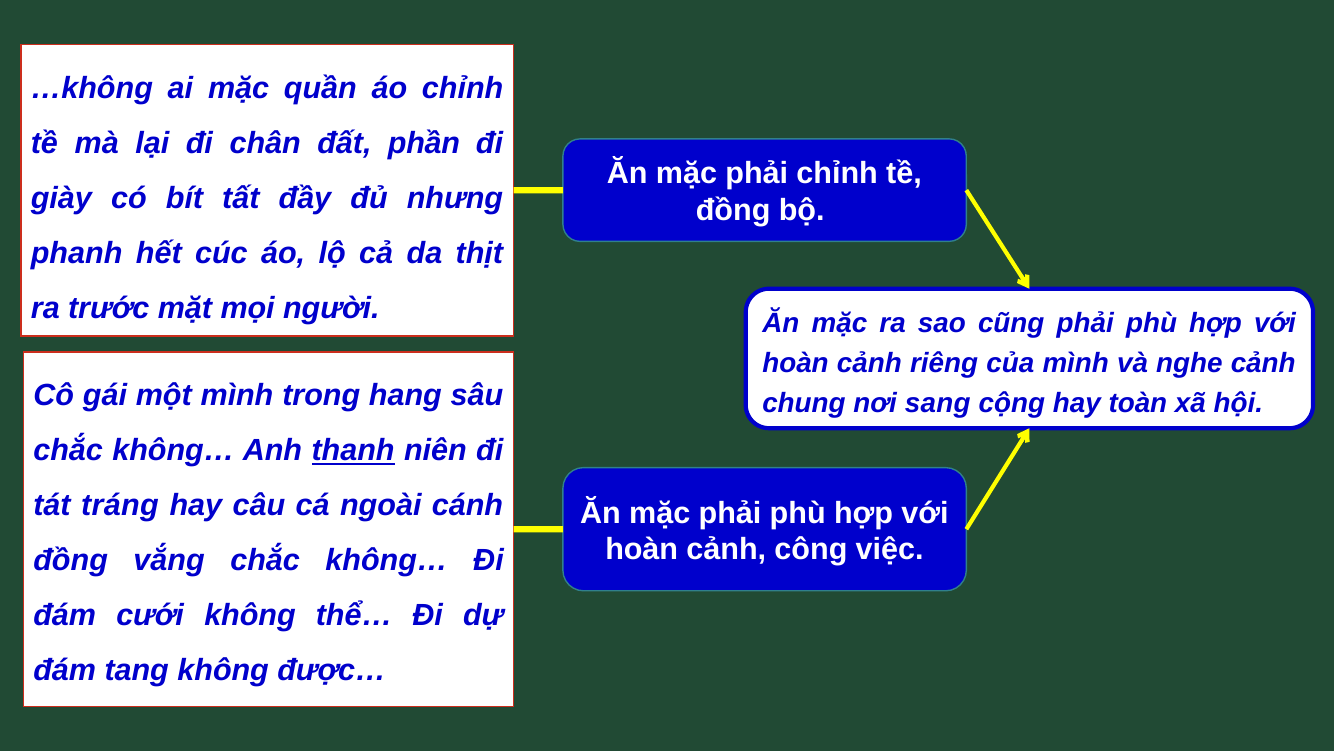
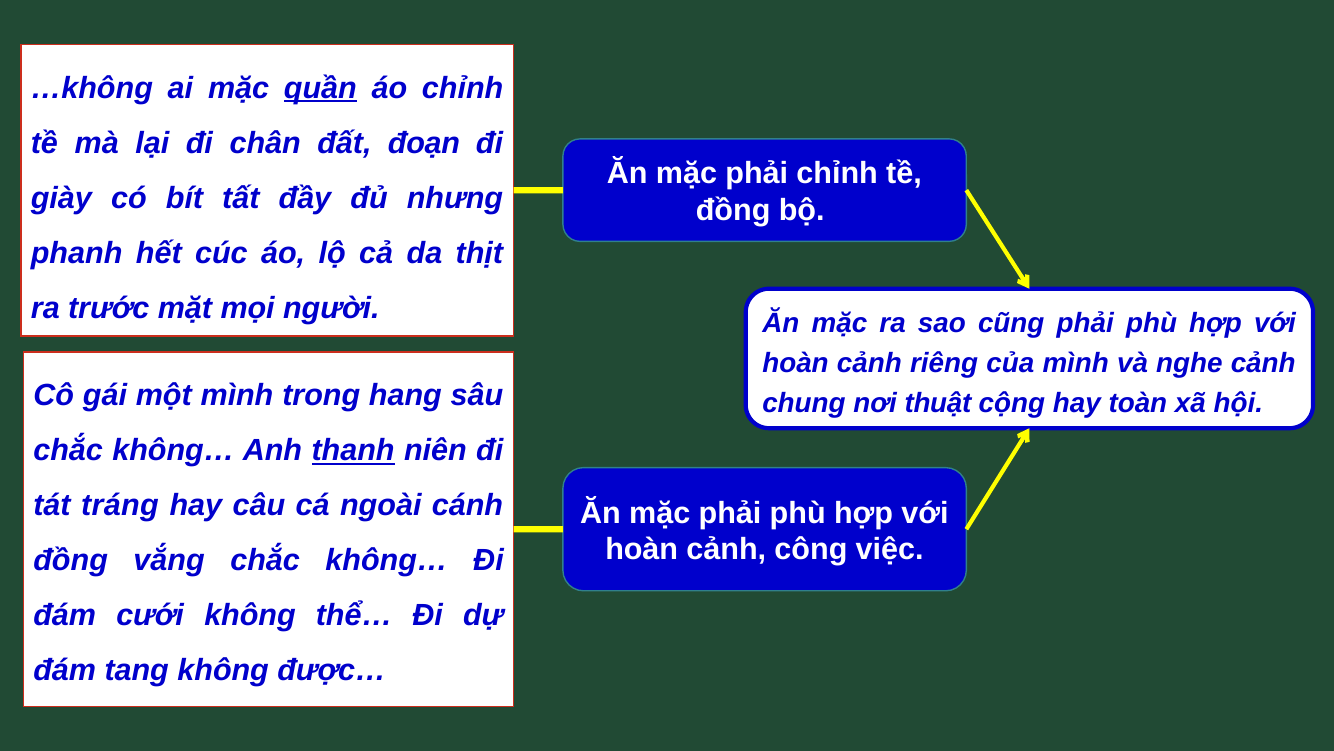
quần underline: none -> present
phần: phần -> đoạn
sang: sang -> thuật
